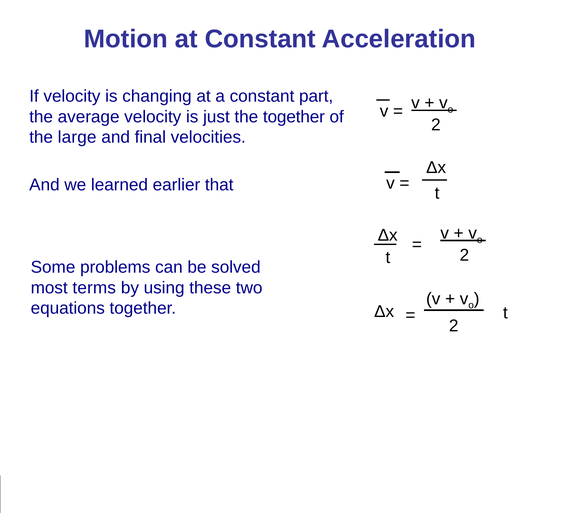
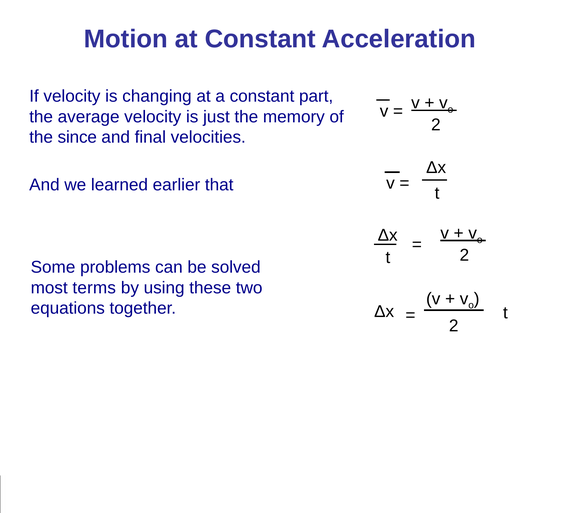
the together: together -> memory
large: large -> since
